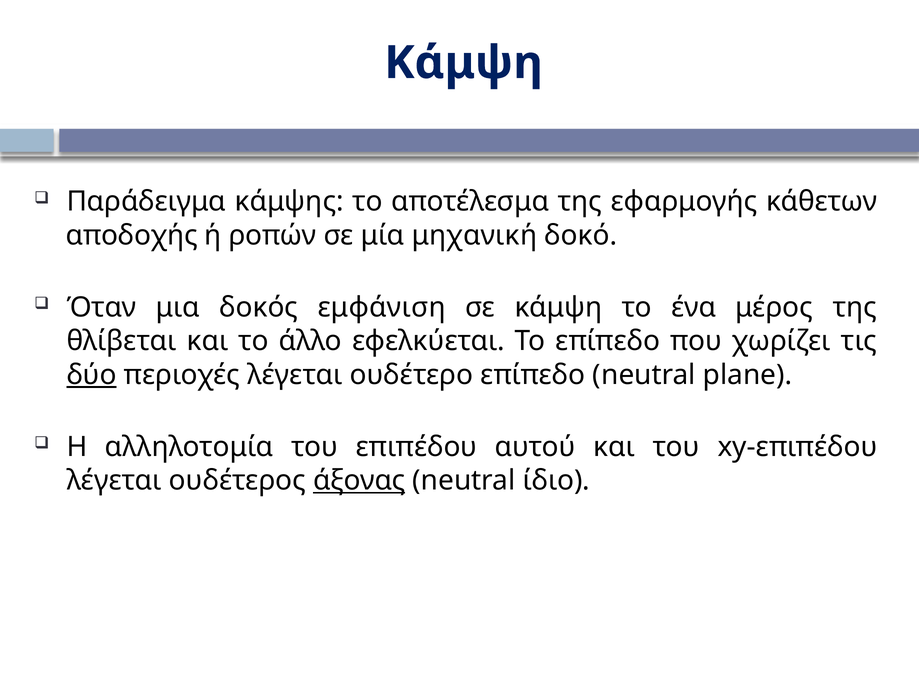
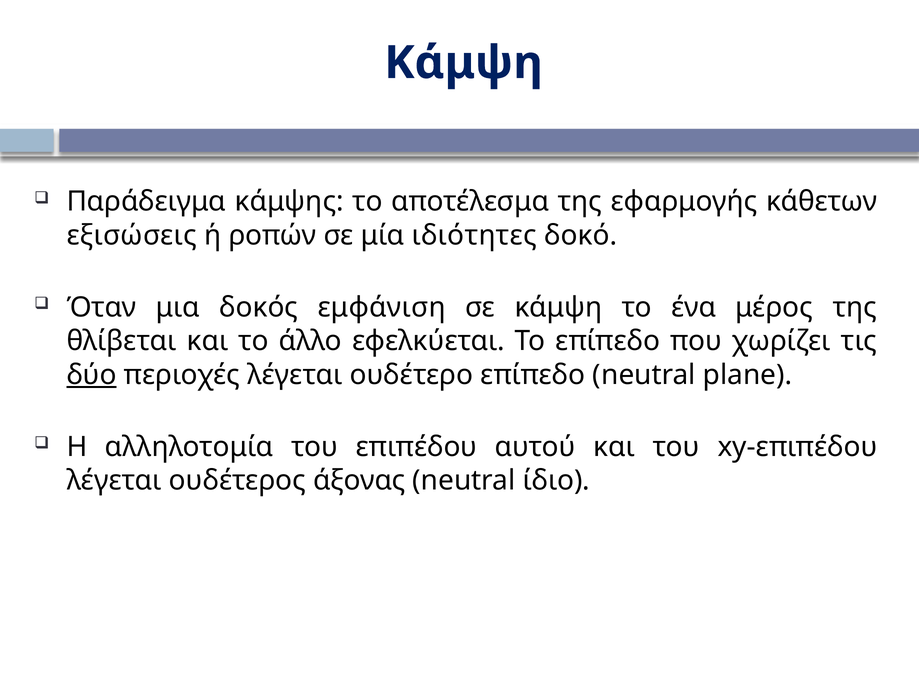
αποδοχής: αποδοχής -> εξισώσεις
μηχανική: μηχανική -> ιδιότητες
άξονας underline: present -> none
